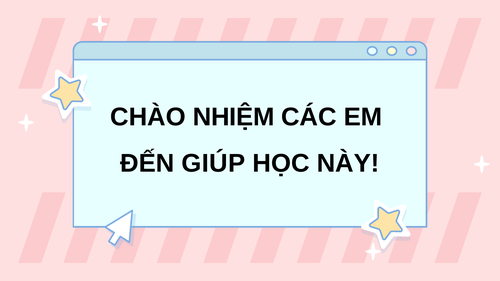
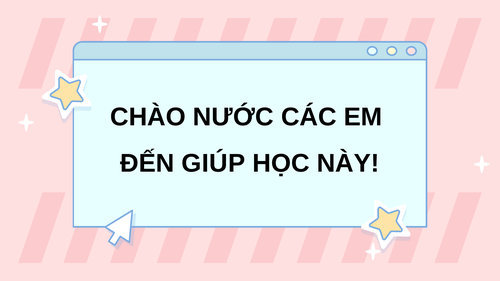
NHIỆM: NHIỆM -> NƯỚC
